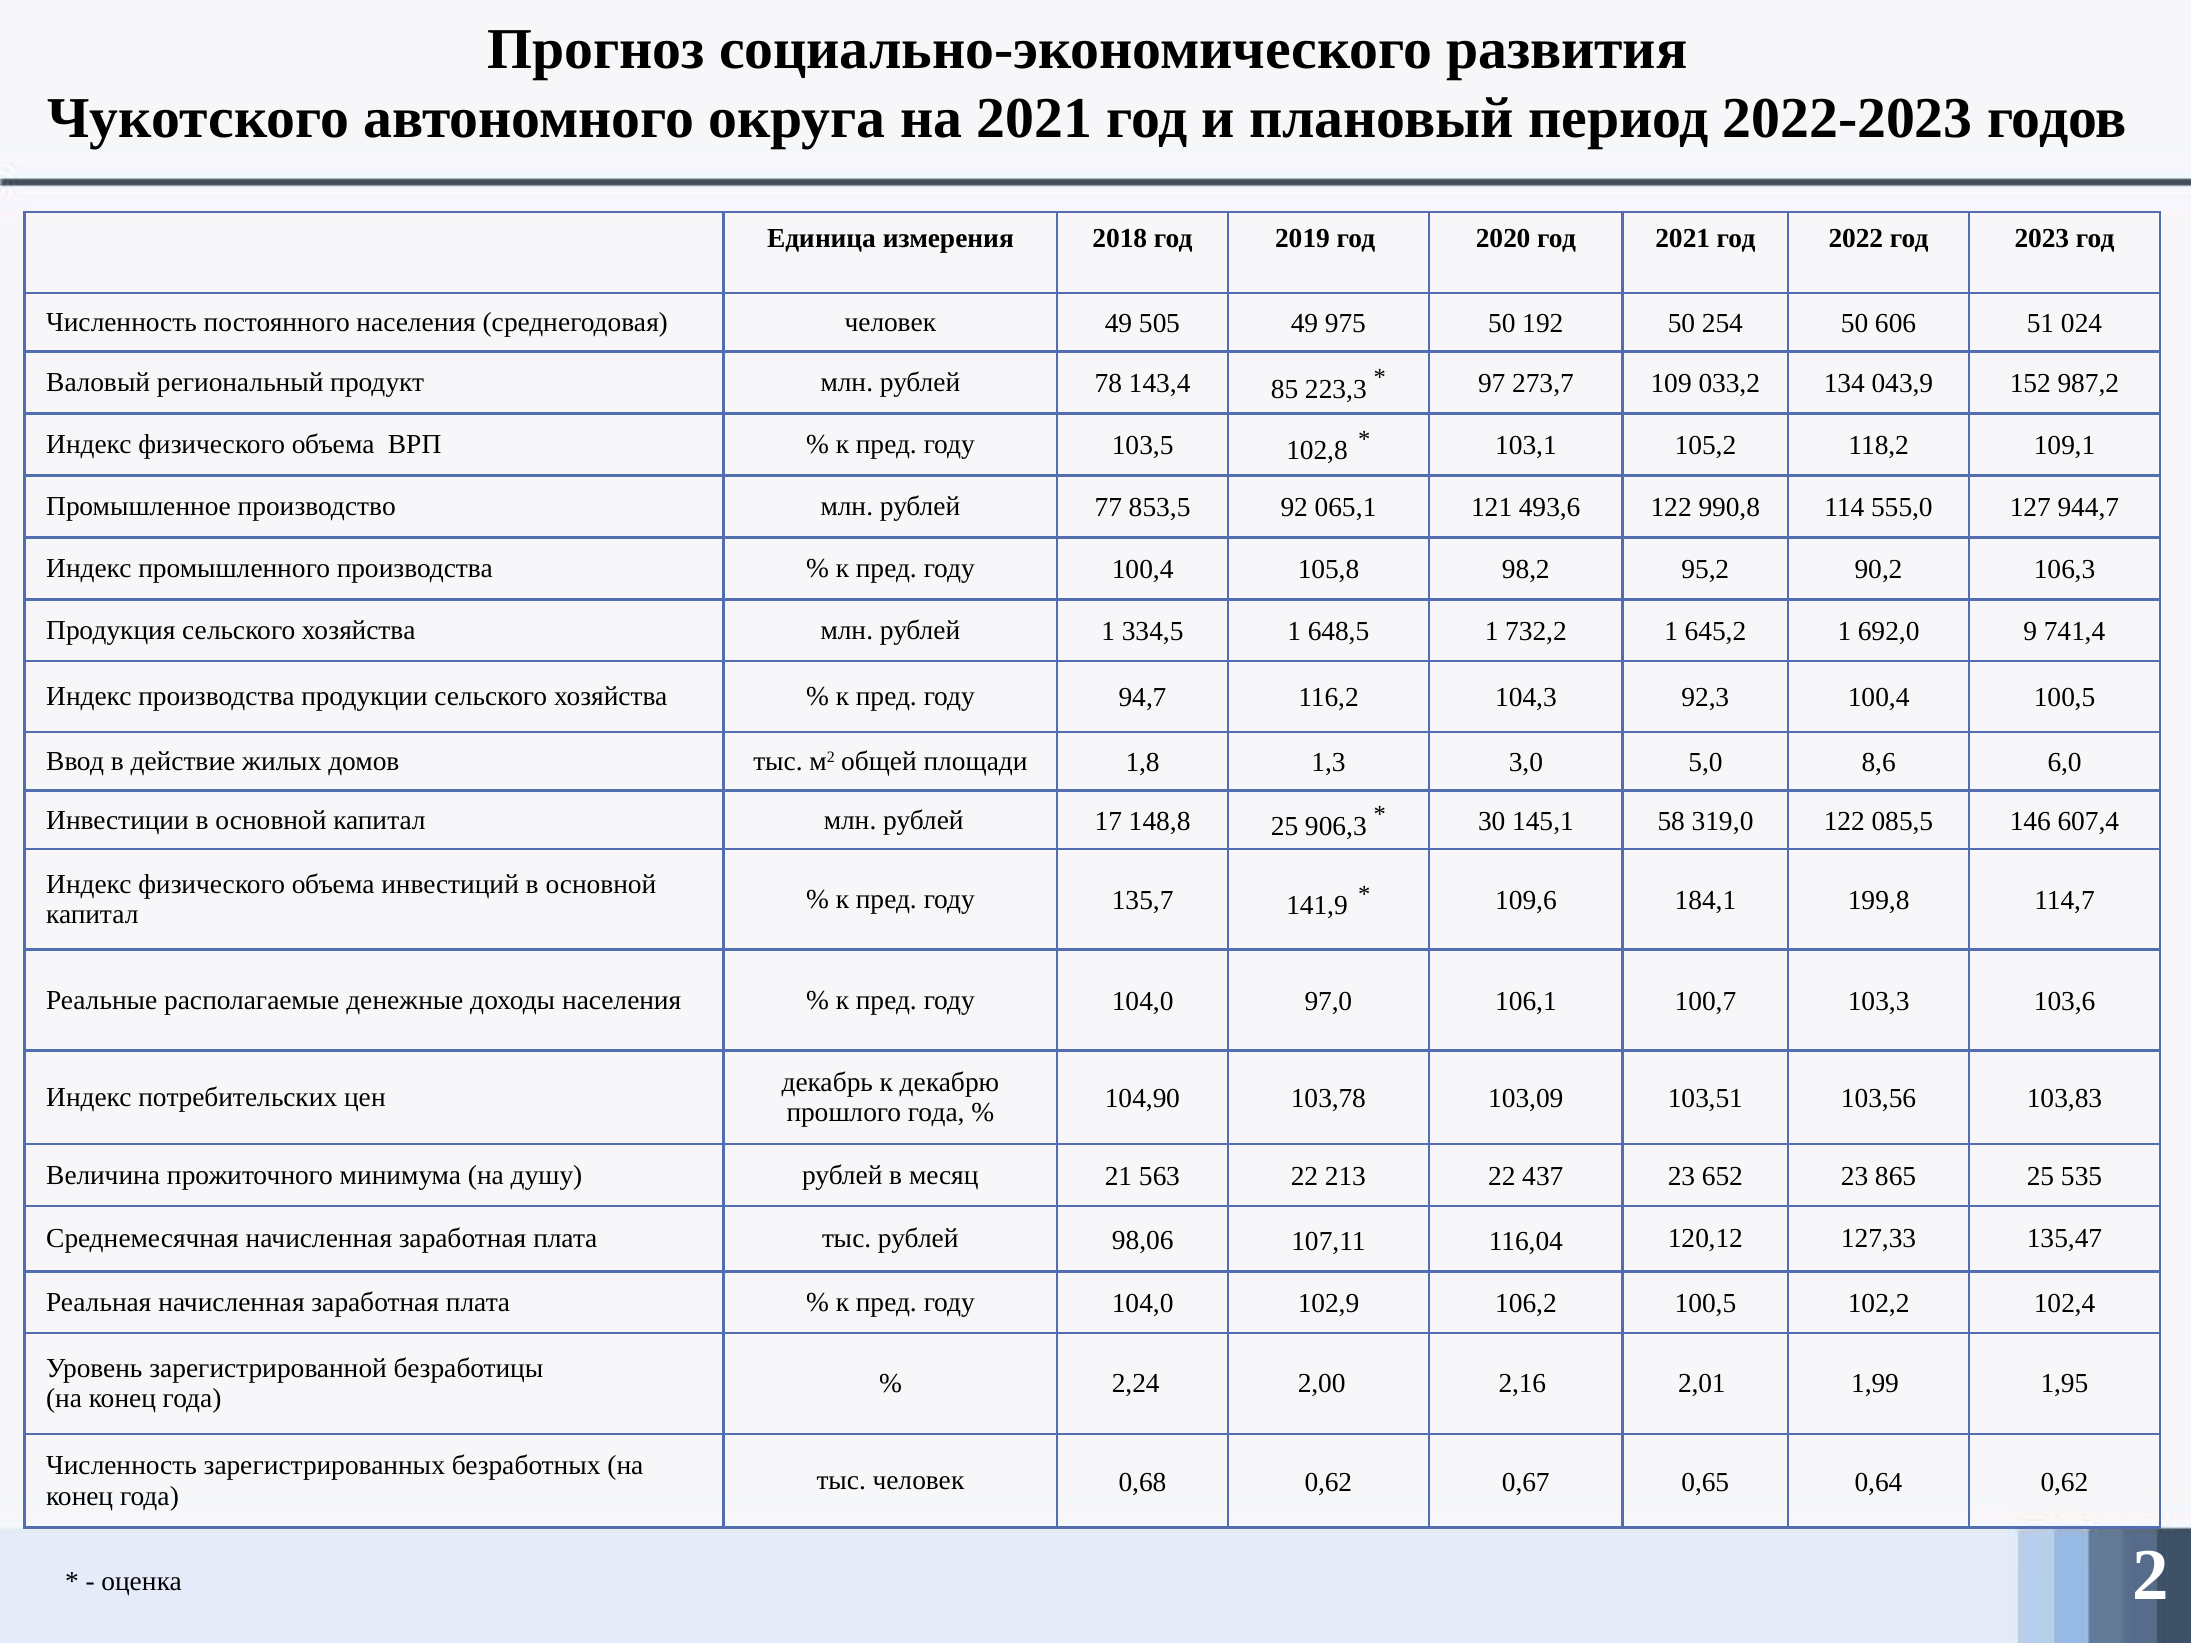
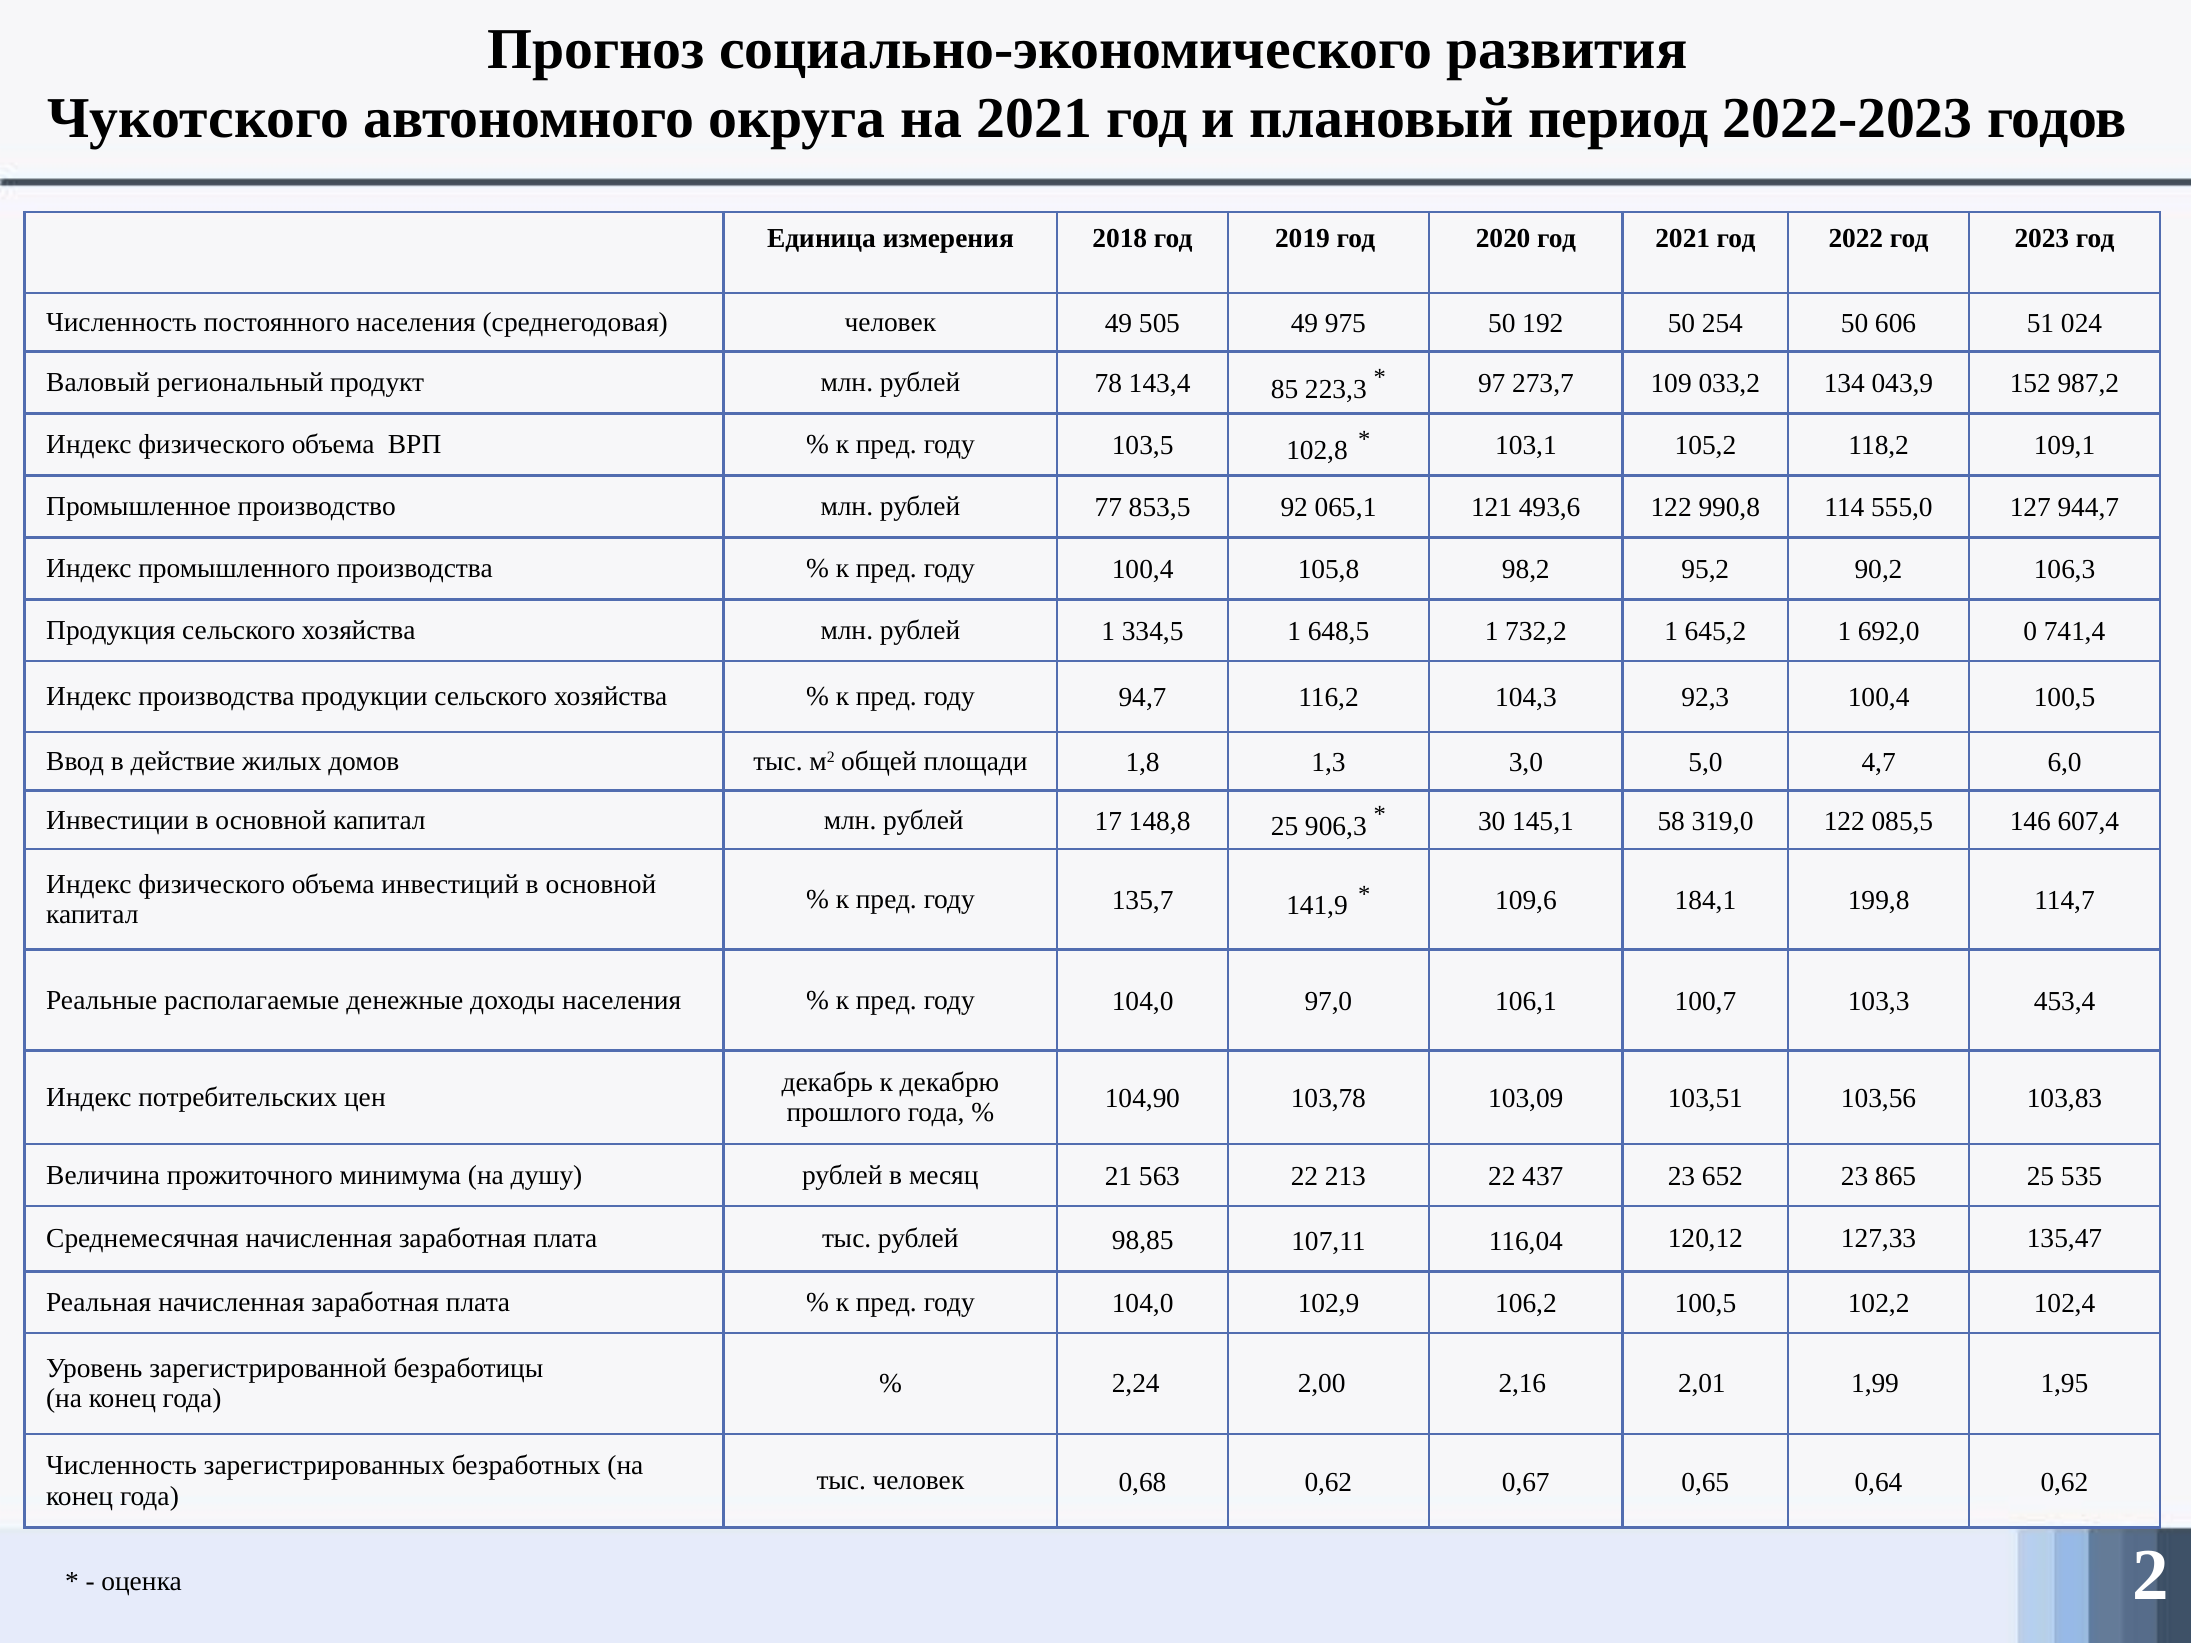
9: 9 -> 0
8,6: 8,6 -> 4,7
103,6: 103,6 -> 453,4
98,06: 98,06 -> 98,85
